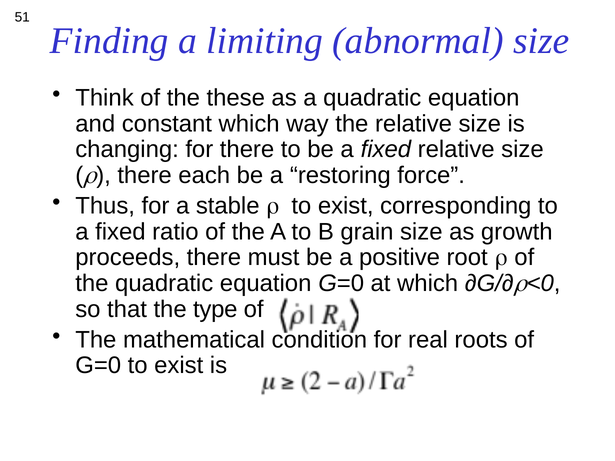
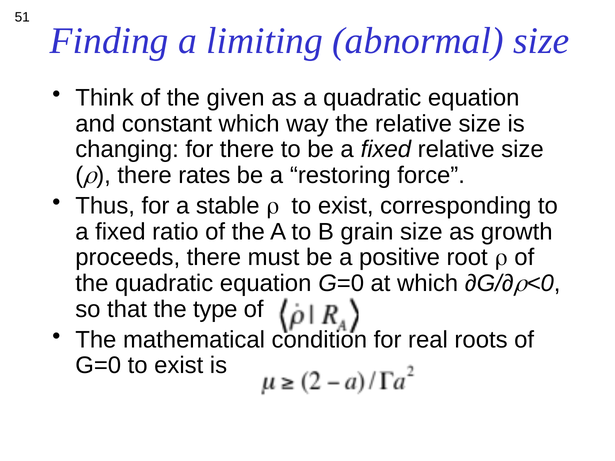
these: these -> given
each: each -> rates
